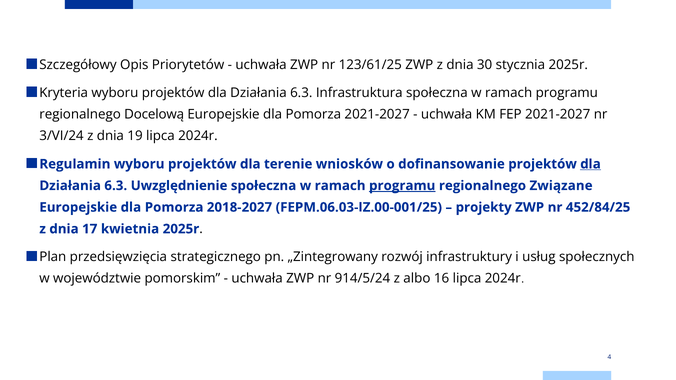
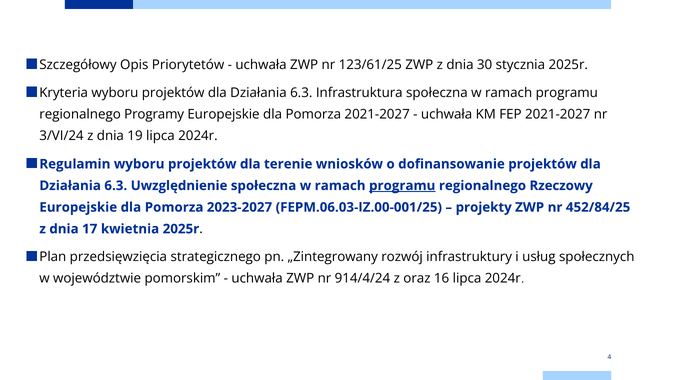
Docelową: Docelową -> Programy
dla at (591, 164) underline: present -> none
Związane: Związane -> Rzeczowy
2018-2027: 2018-2027 -> 2023-2027
914/5/24: 914/5/24 -> 914/4/24
albo: albo -> oraz
